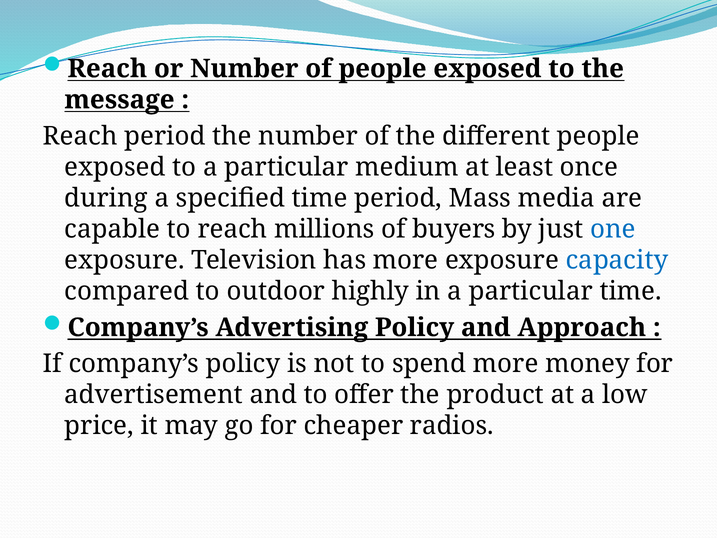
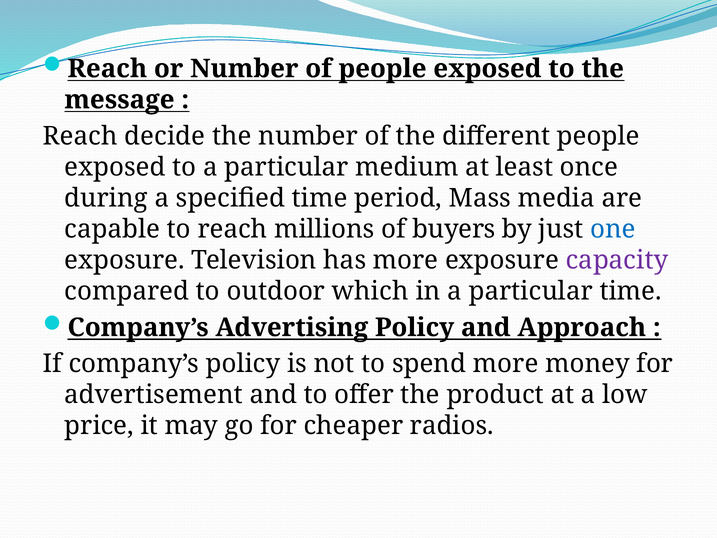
Reach period: period -> decide
capacity colour: blue -> purple
highly: highly -> which
